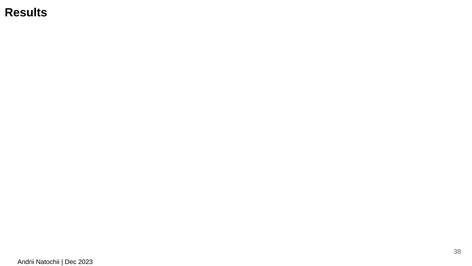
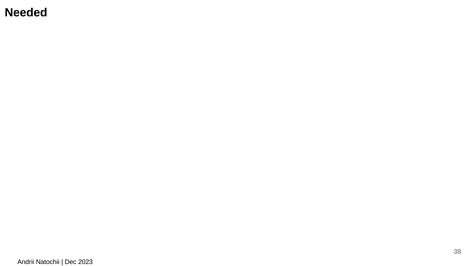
Results: Results -> Needed
